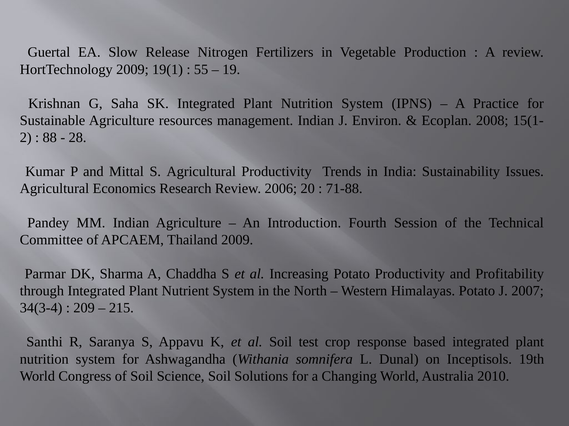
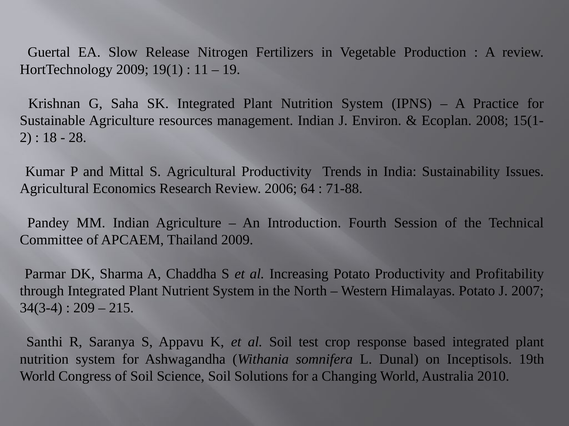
55: 55 -> 11
88: 88 -> 18
20: 20 -> 64
